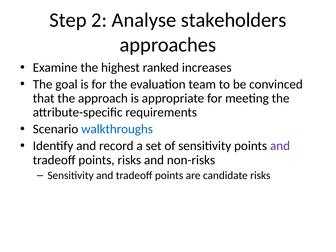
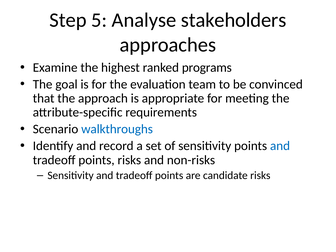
2: 2 -> 5
increases: increases -> programs
and at (280, 146) colour: purple -> blue
